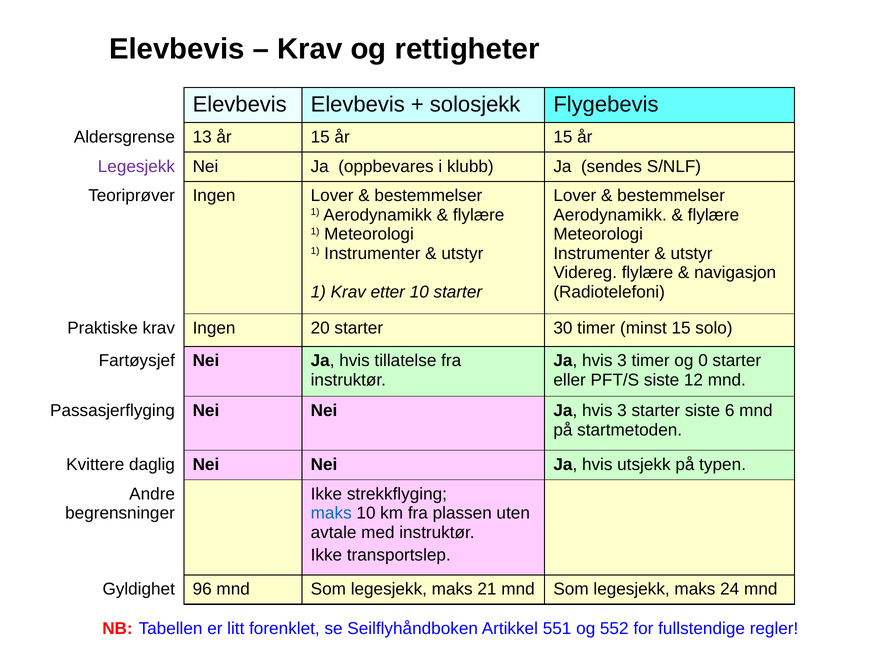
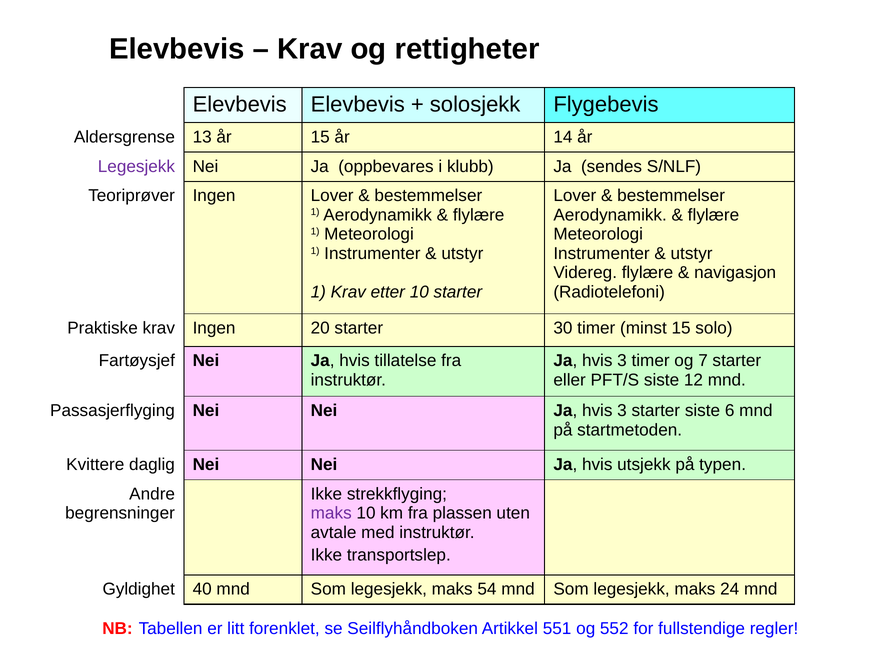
15 år 15: 15 -> 14
0: 0 -> 7
maks at (331, 513) colour: blue -> purple
96: 96 -> 40
21: 21 -> 54
